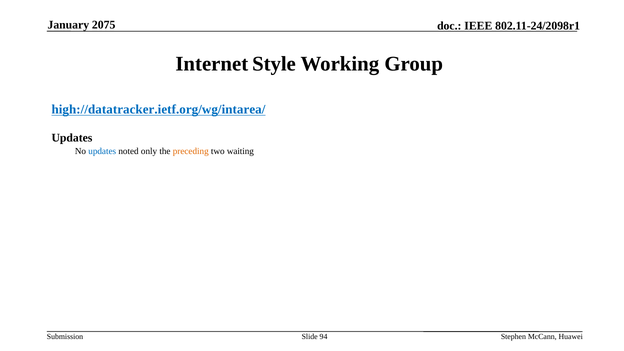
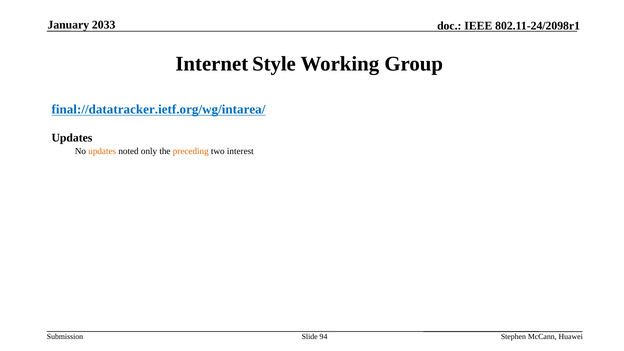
2075: 2075 -> 2033
high://datatracker.ietf.org/wg/intarea/: high://datatracker.ietf.org/wg/intarea/ -> final://datatracker.ietf.org/wg/intarea/
updates at (102, 151) colour: blue -> orange
waiting: waiting -> interest
